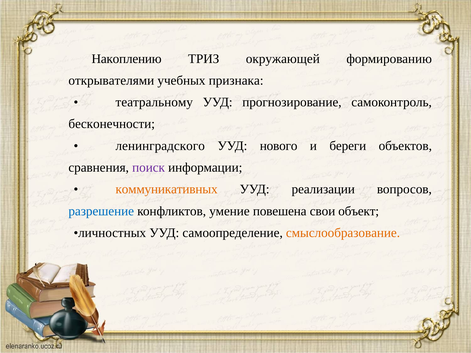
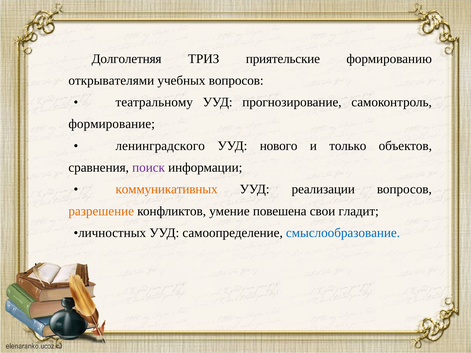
Накоплению: Накоплению -> Долголетняя
окружающей: окружающей -> приятельские
учебных признака: признака -> вопросов
бесконечности: бесконечности -> формирование
береги: береги -> только
разрешение colour: blue -> orange
объект: объект -> гладит
смыслообразование colour: orange -> blue
